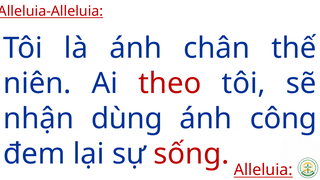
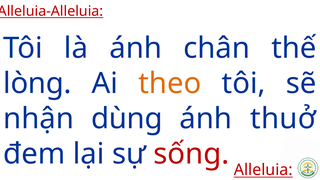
niên: niên -> lòng
theo colour: red -> orange
công: công -> thuở
